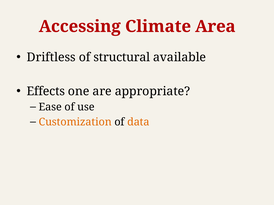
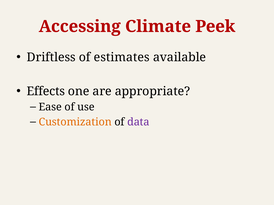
Area: Area -> Peek
structural: structural -> estimates
data colour: orange -> purple
